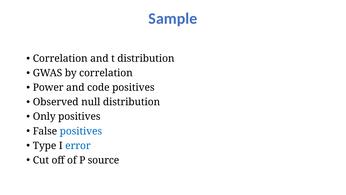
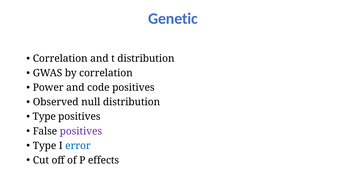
Sample: Sample -> Genetic
Only at (44, 116): Only -> Type
positives at (81, 131) colour: blue -> purple
source: source -> effects
